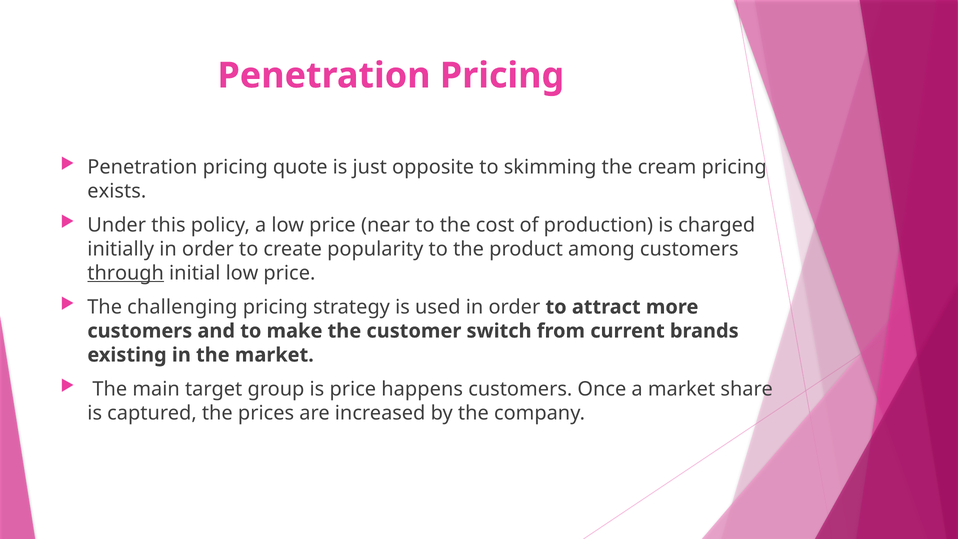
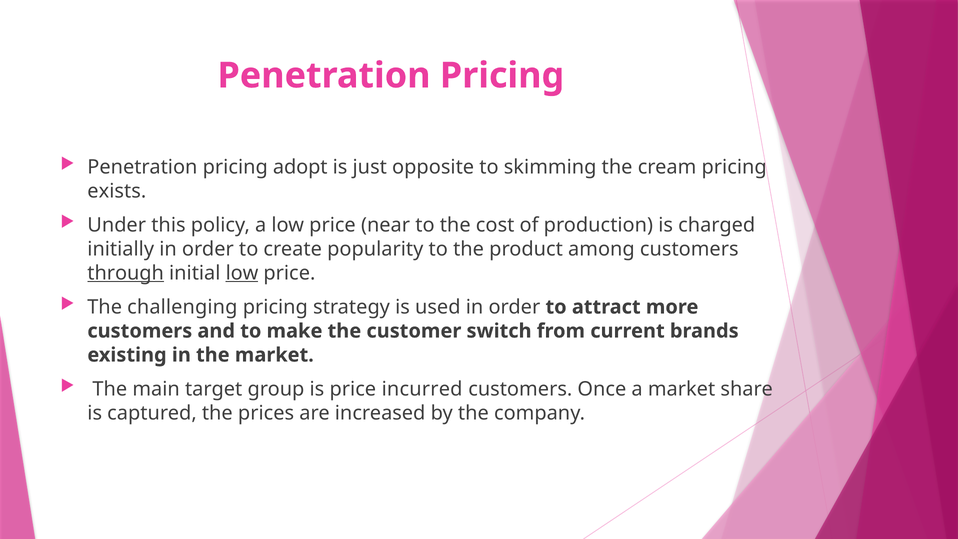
quote: quote -> adopt
low at (242, 273) underline: none -> present
happens: happens -> incurred
